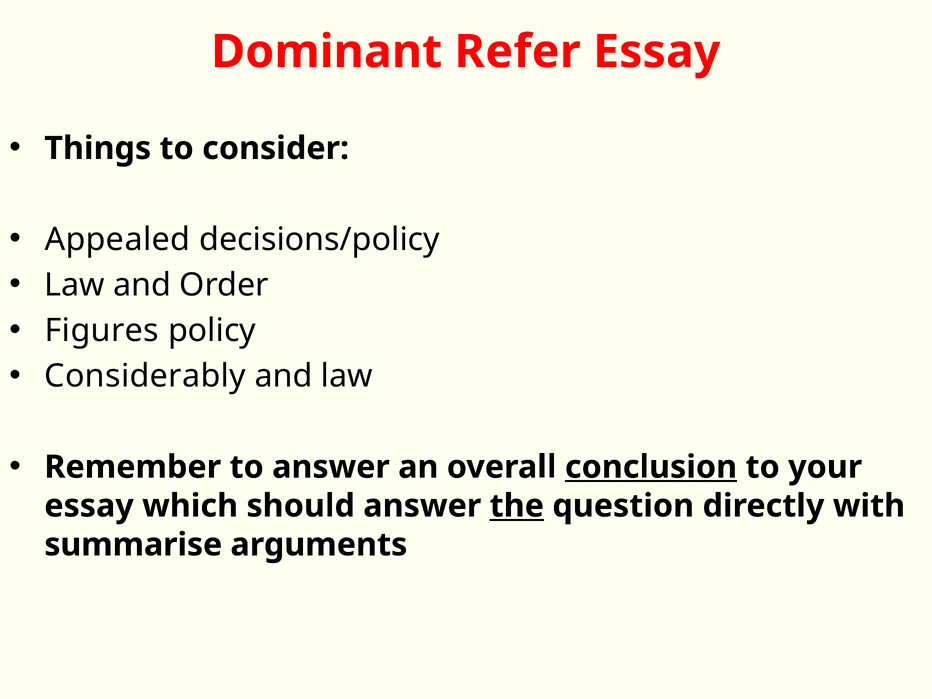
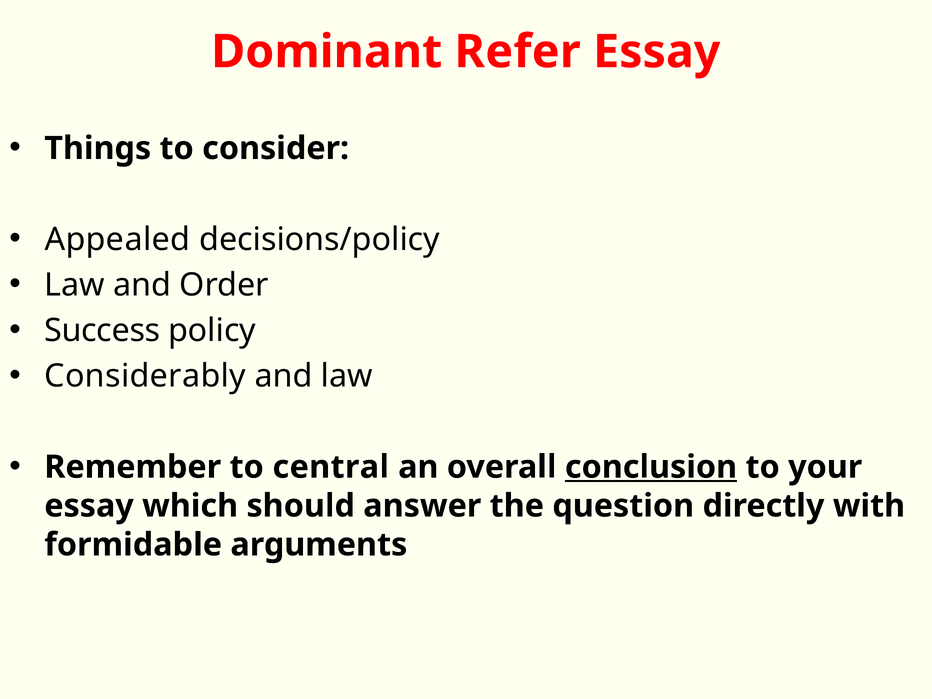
Figures: Figures -> Success
to answer: answer -> central
the underline: present -> none
summarise: summarise -> formidable
